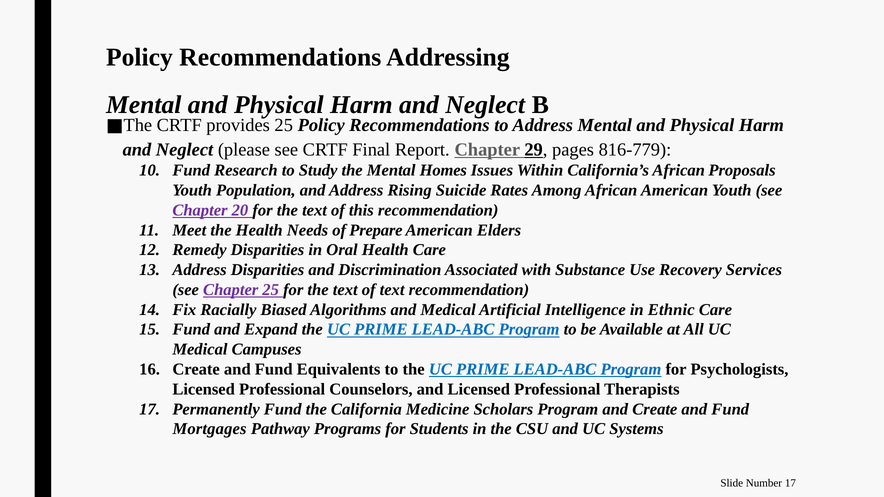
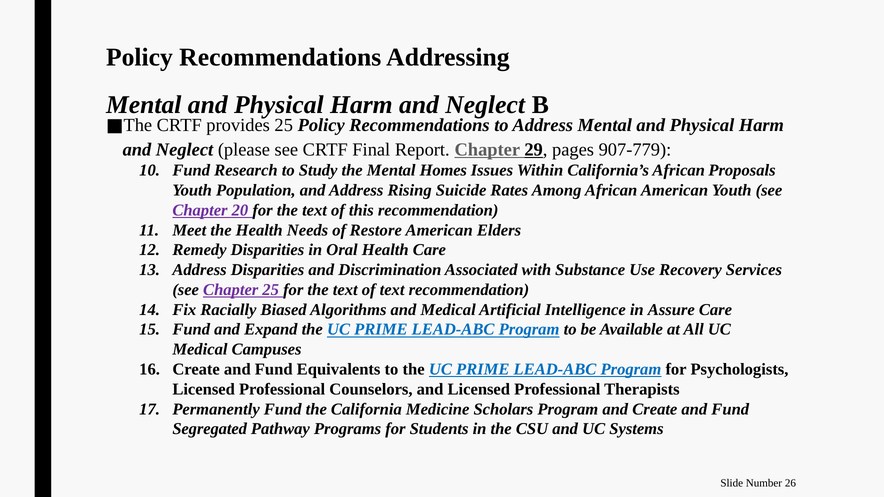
816-779: 816-779 -> 907-779
Prepare: Prepare -> Restore
Ethnic: Ethnic -> Assure
Mortgages: Mortgages -> Segregated
Number 17: 17 -> 26
